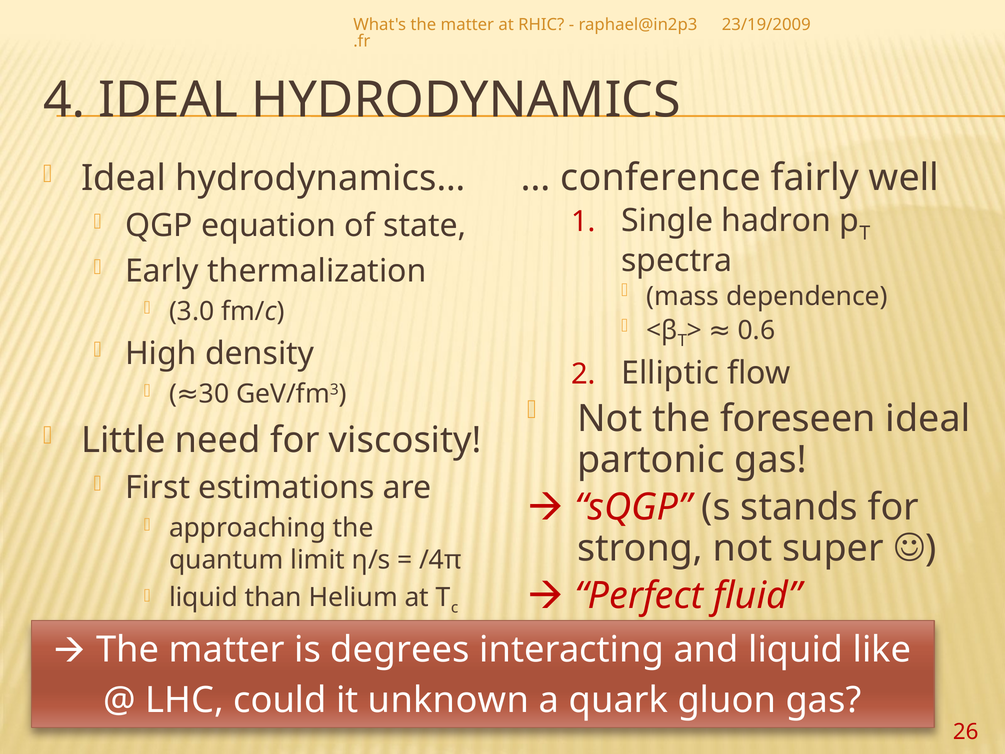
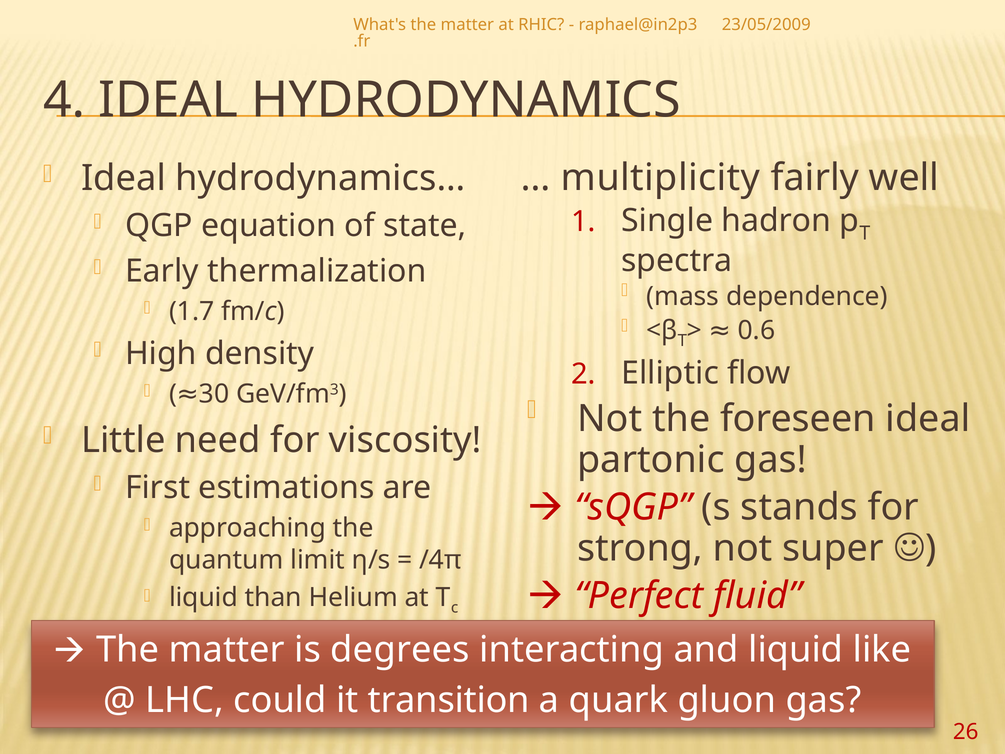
23/19/2009: 23/19/2009 -> 23/05/2009
conference: conference -> multiplicity
3.0: 3.0 -> 1.7
unknown: unknown -> transition
